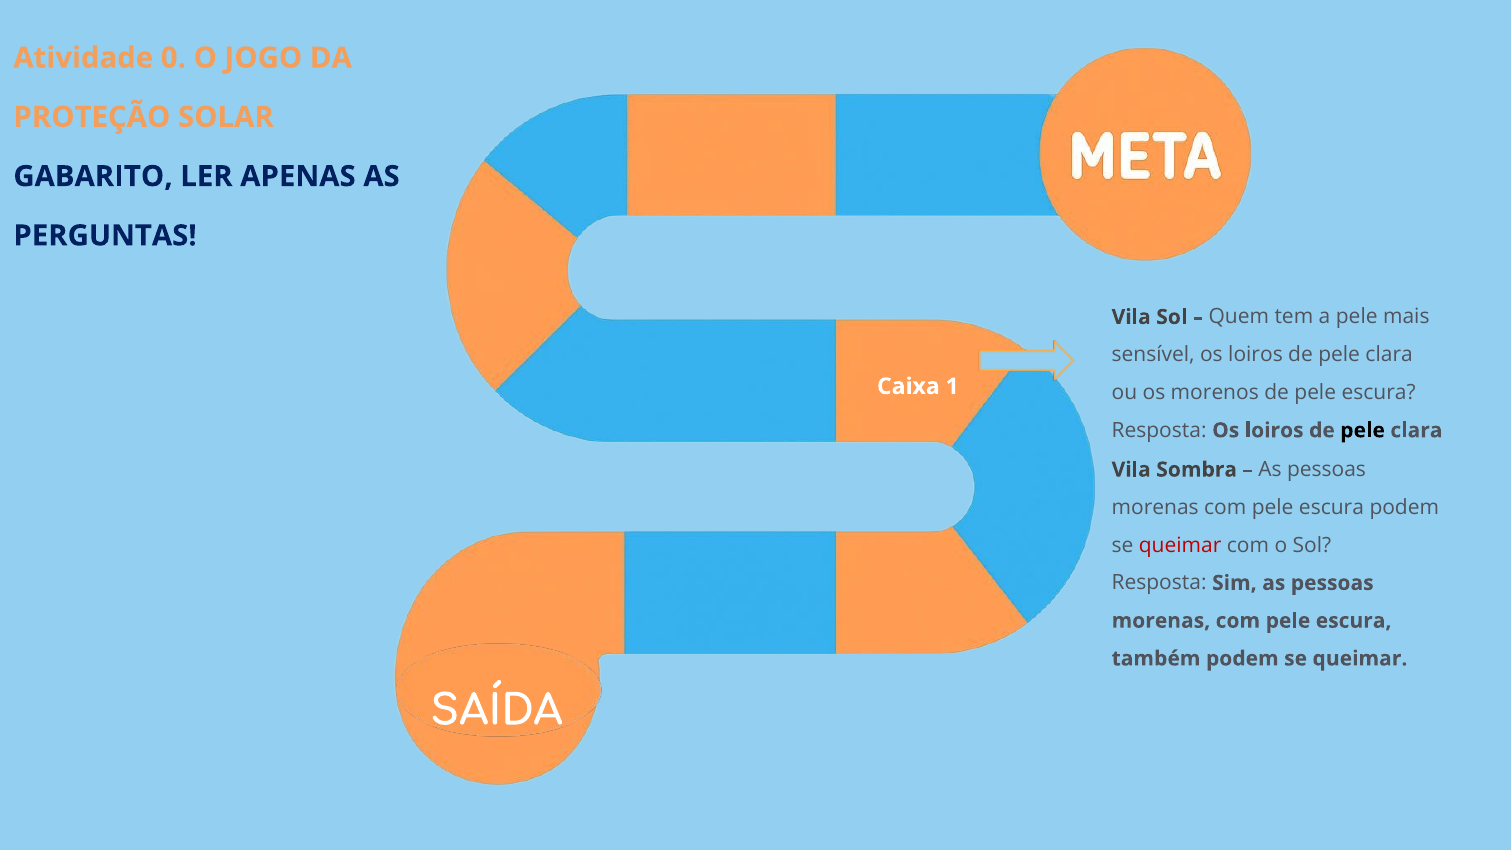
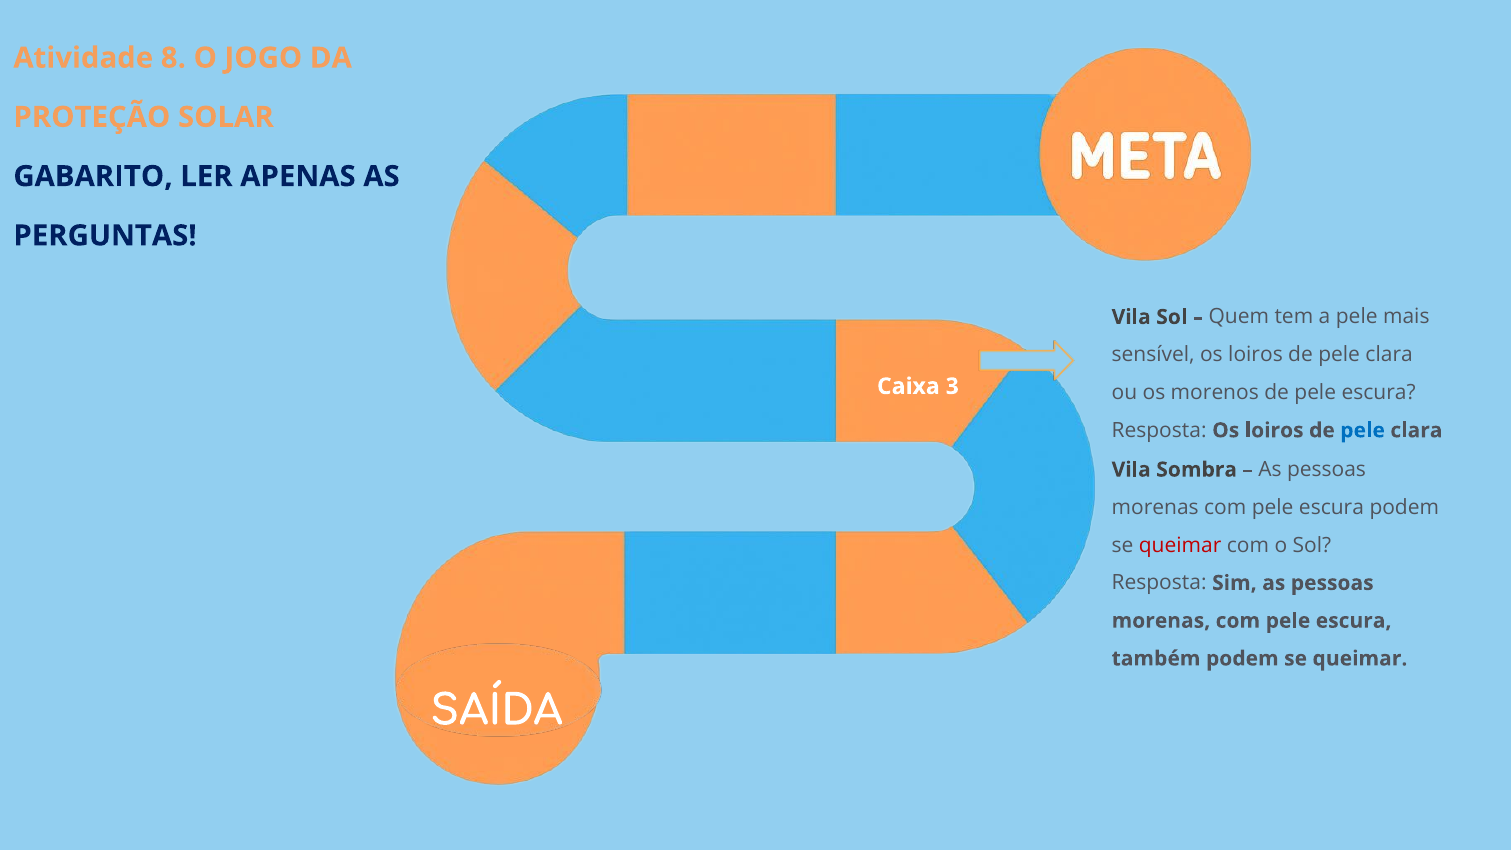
0: 0 -> 8
1: 1 -> 3
pele at (1363, 430) colour: black -> blue
